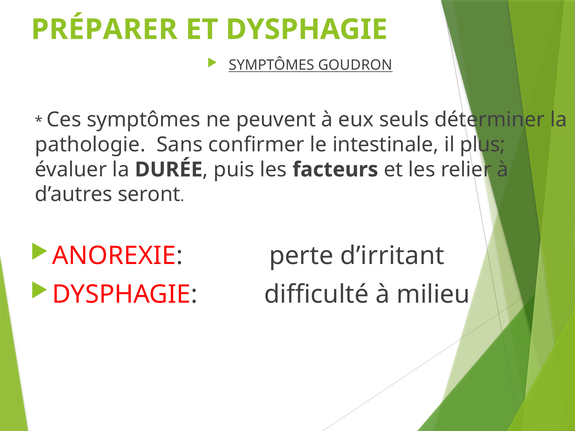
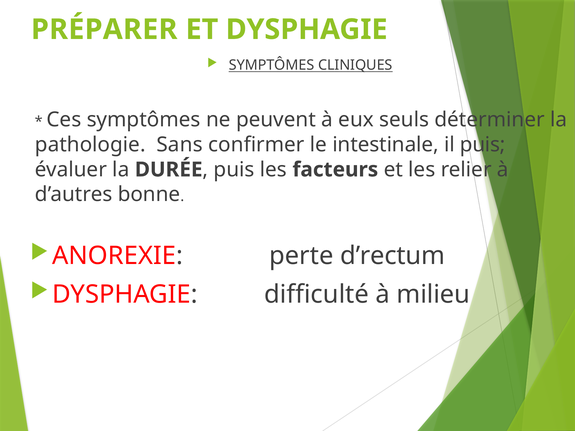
GOUDRON: GOUDRON -> CLINIQUES
il plus: plus -> puis
seront: seront -> bonne
d’irritant: d’irritant -> d’rectum
